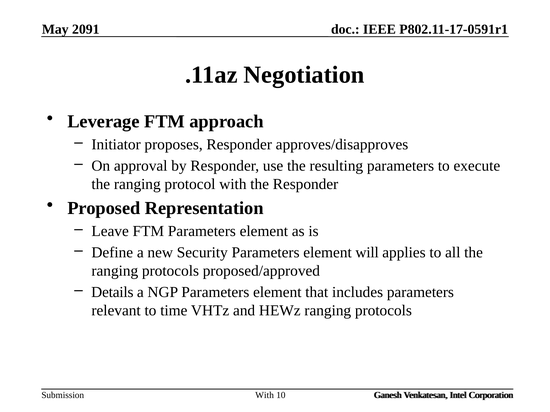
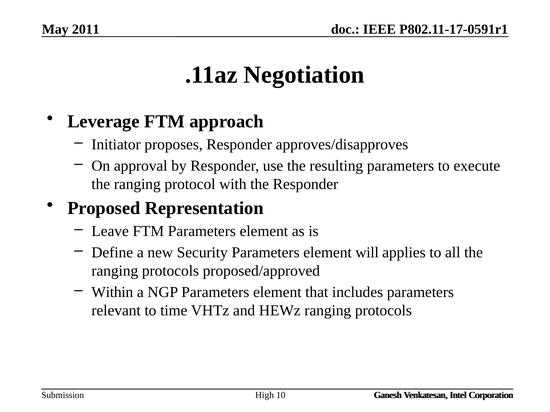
2091: 2091 -> 2011
Details: Details -> Within
With at (265, 396): With -> High
